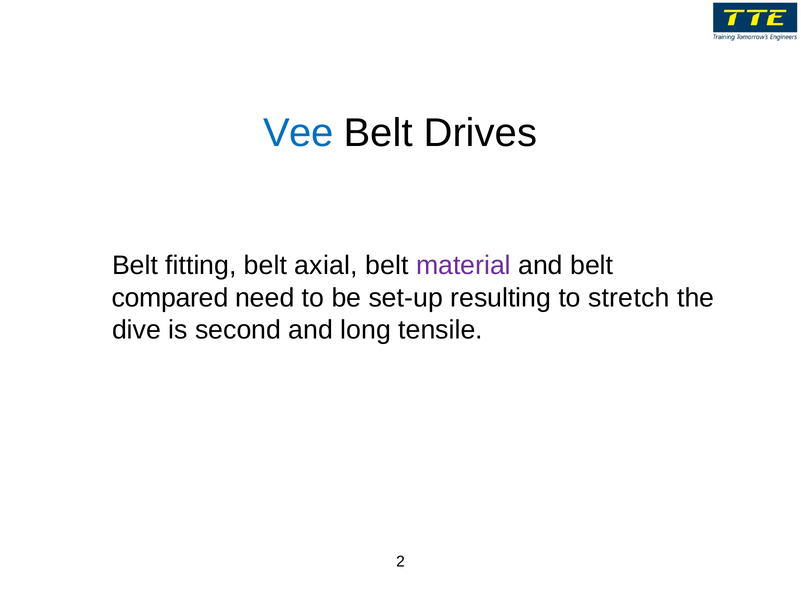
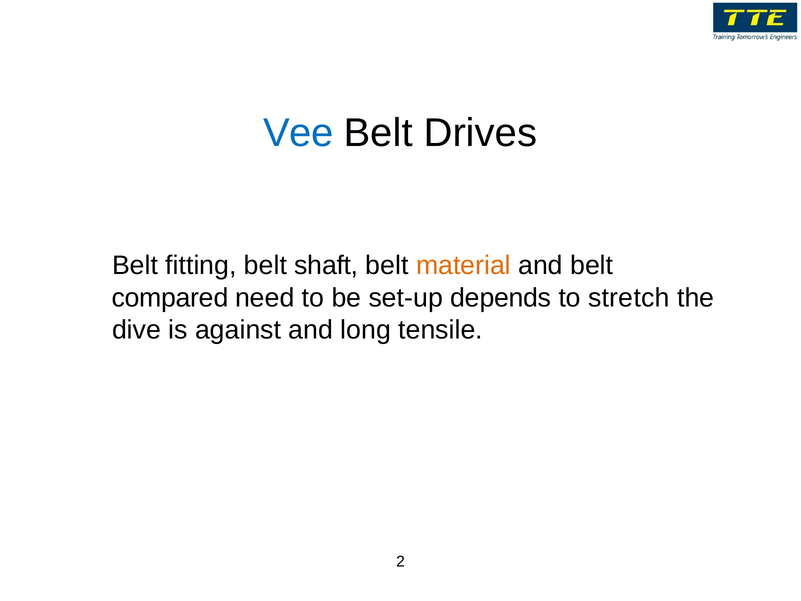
axial: axial -> shaft
material colour: purple -> orange
resulting: resulting -> depends
second: second -> against
